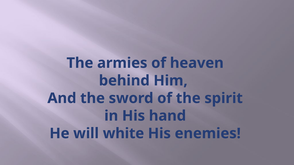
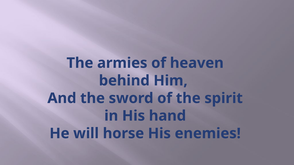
white: white -> horse
